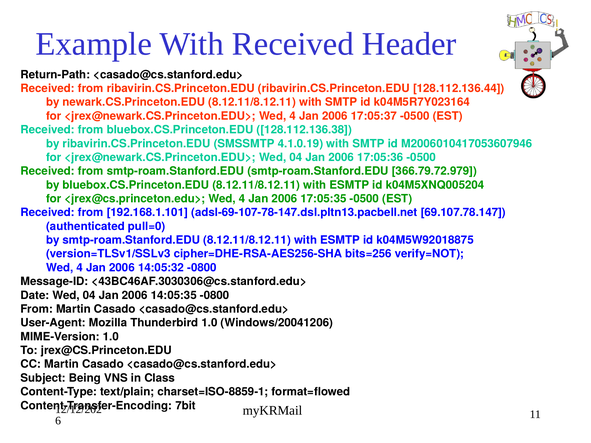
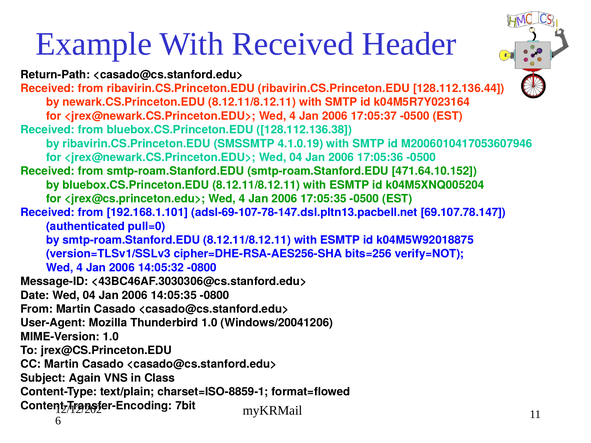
366.79.72.979: 366.79.72.979 -> 471.64.10.152
Being: Being -> Again
